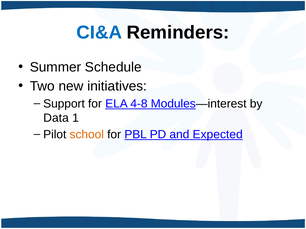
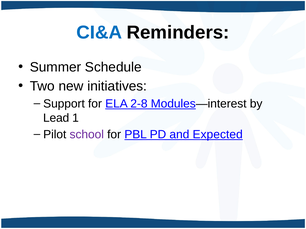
4-8: 4-8 -> 2-8
Data: Data -> Lead
school colour: orange -> purple
